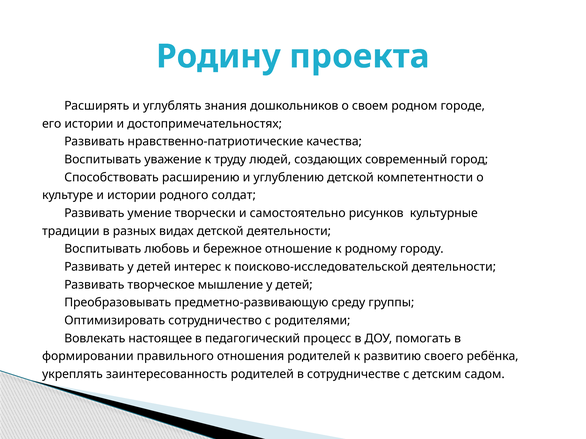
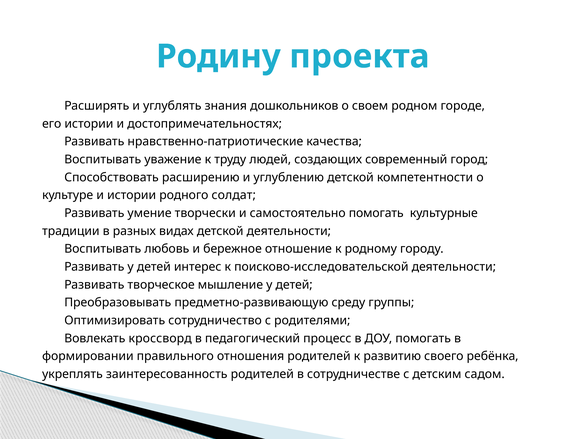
самостоятельно рисунков: рисунков -> помогать
настоящее: настоящее -> кроссворд
